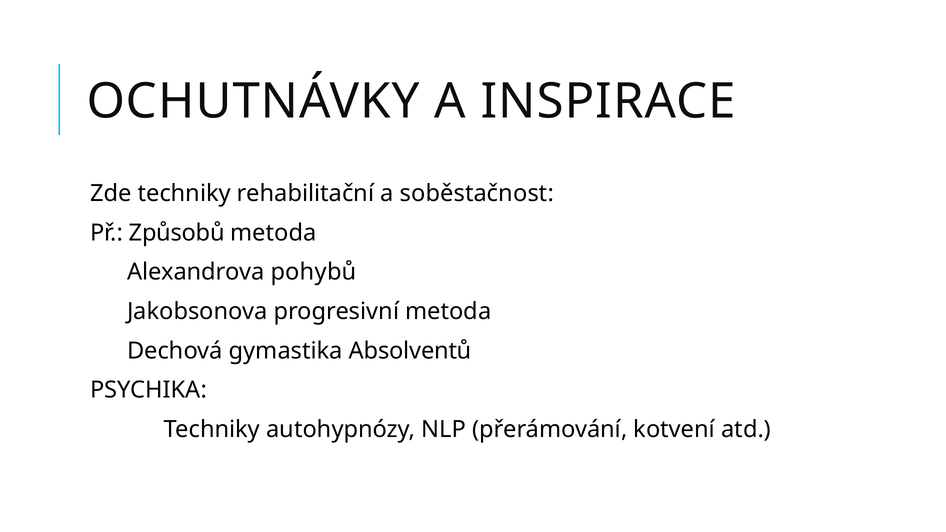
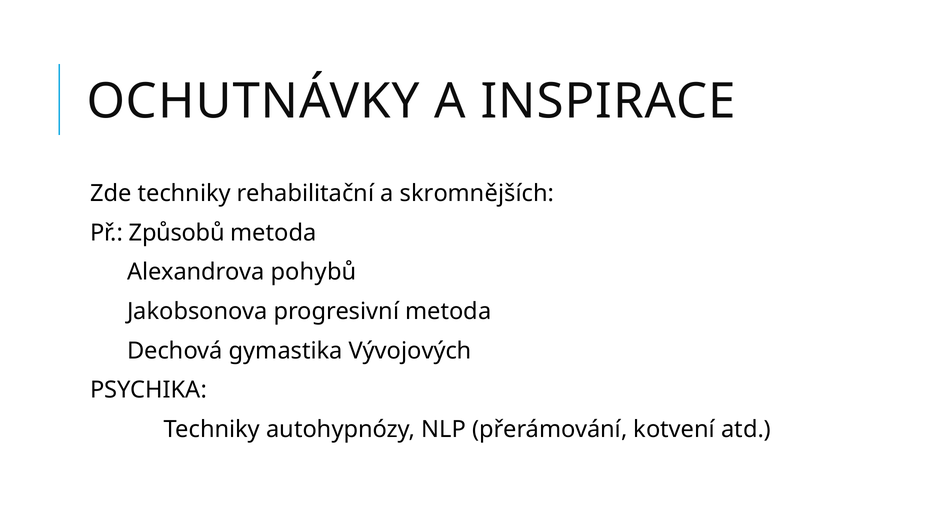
soběstačnost: soběstačnost -> skromnějších
Absolventů: Absolventů -> Vývojových
